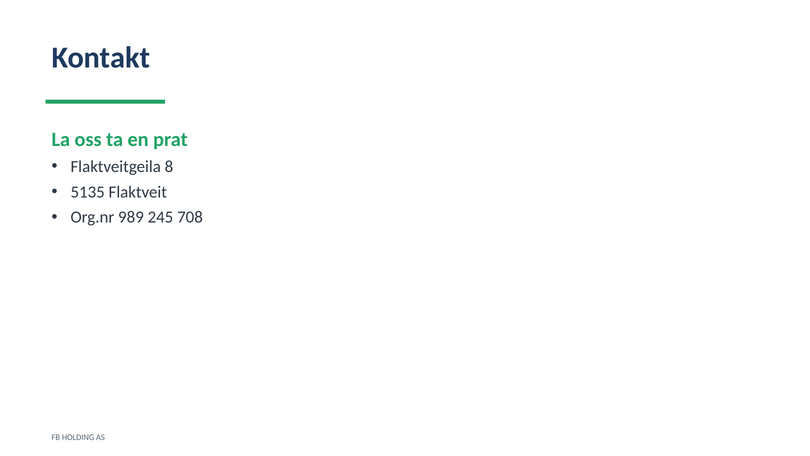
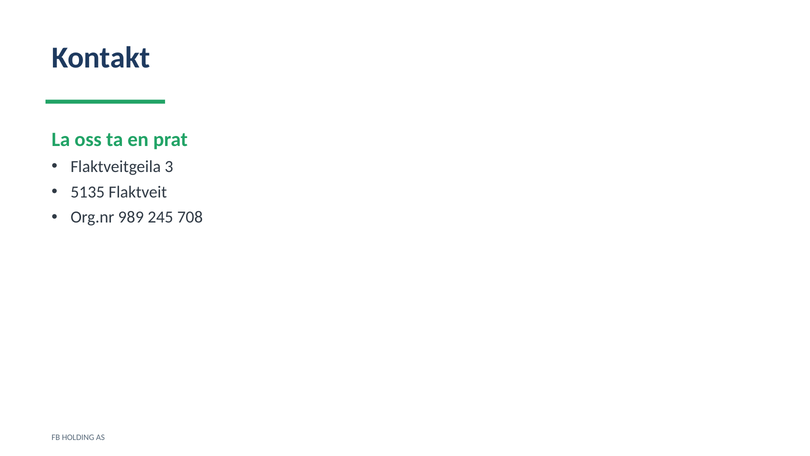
8: 8 -> 3
